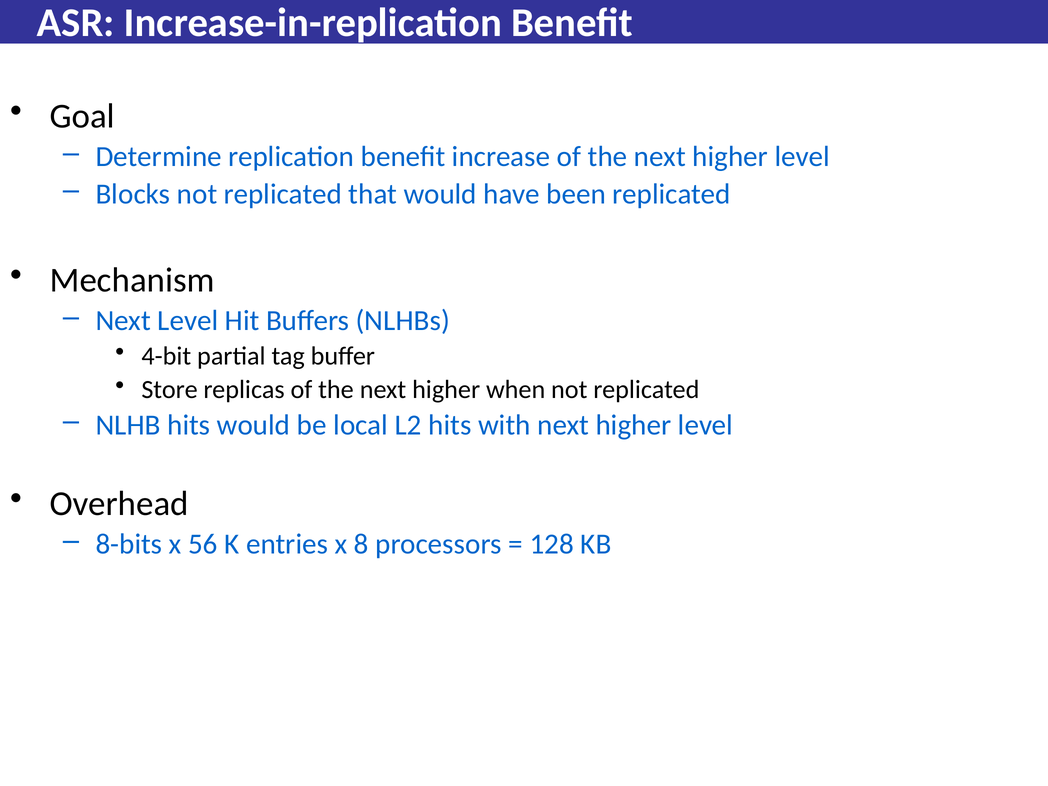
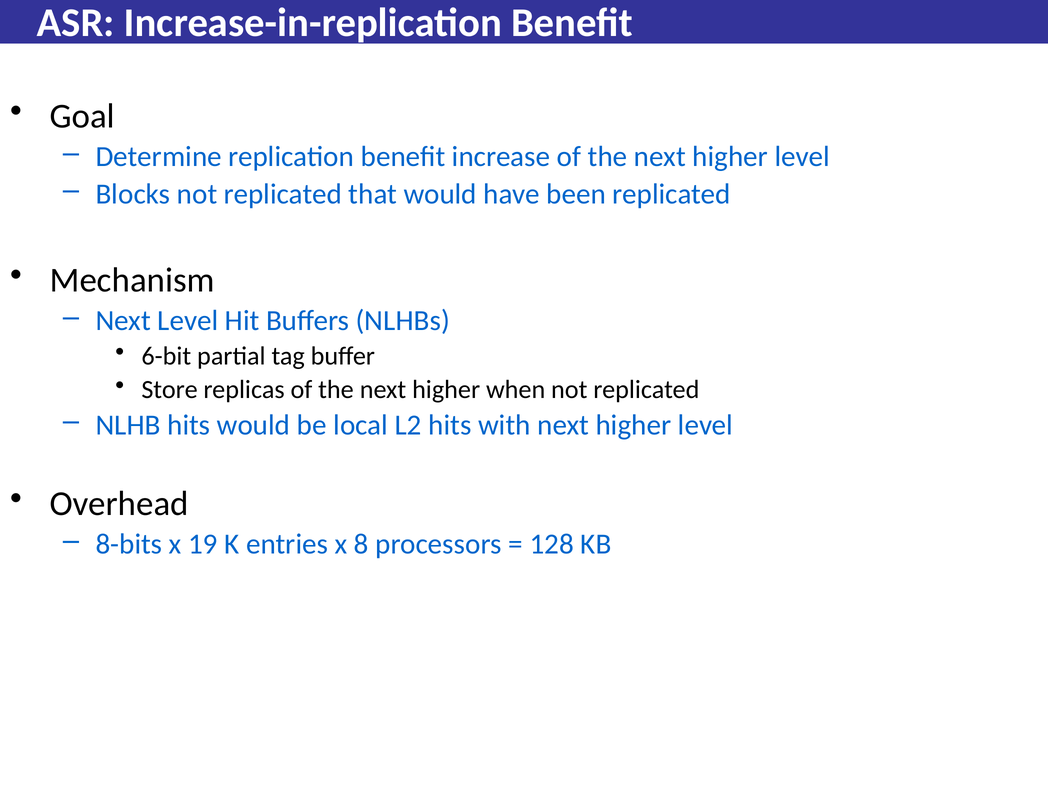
4-bit: 4-bit -> 6-bit
56: 56 -> 19
